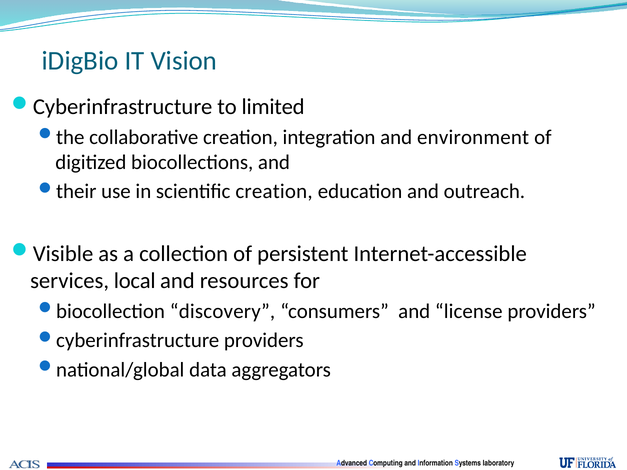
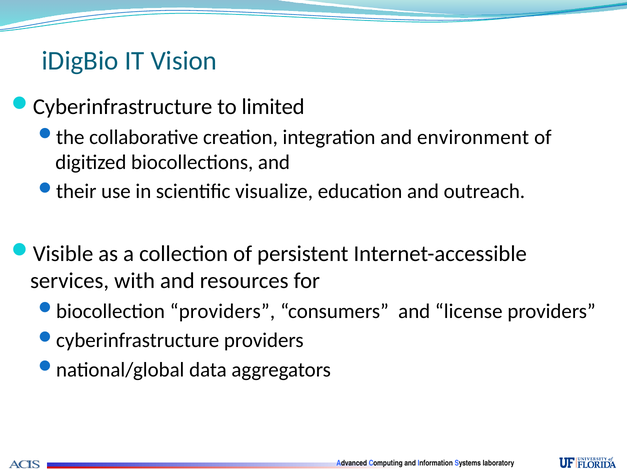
scientific creation: creation -> visualize
local: local -> with
discovery at (223, 311): discovery -> providers
